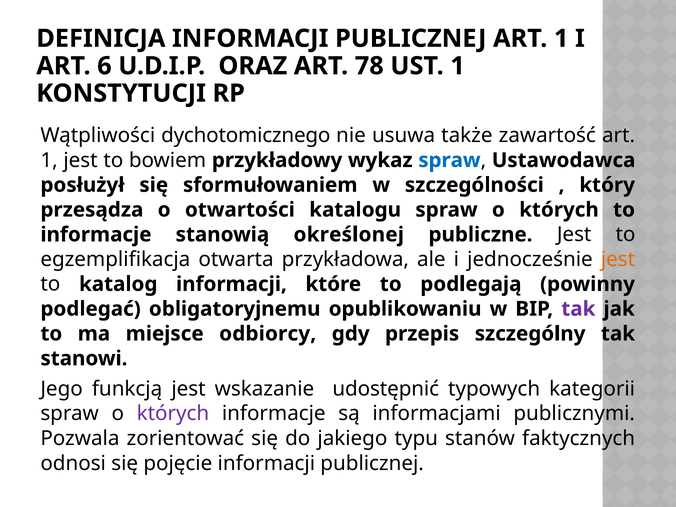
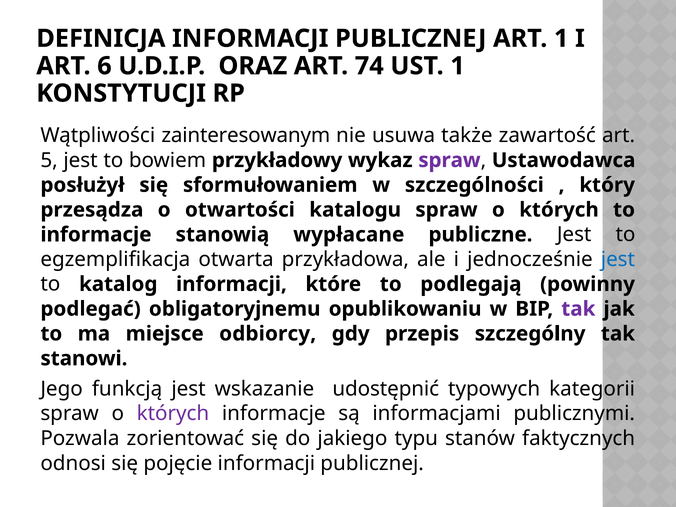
78: 78 -> 74
dychotomicznego: dychotomicznego -> zainteresowanym
1 at (49, 160): 1 -> 5
spraw at (449, 160) colour: blue -> purple
określonej: określonej -> wypłacane
jest at (618, 259) colour: orange -> blue
